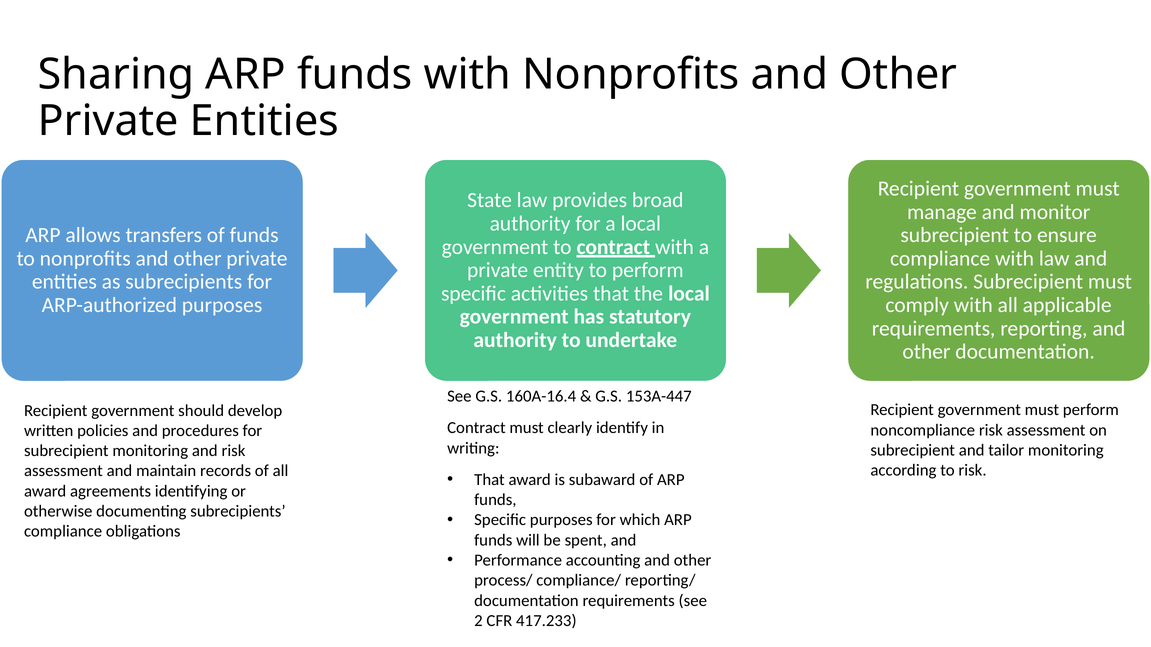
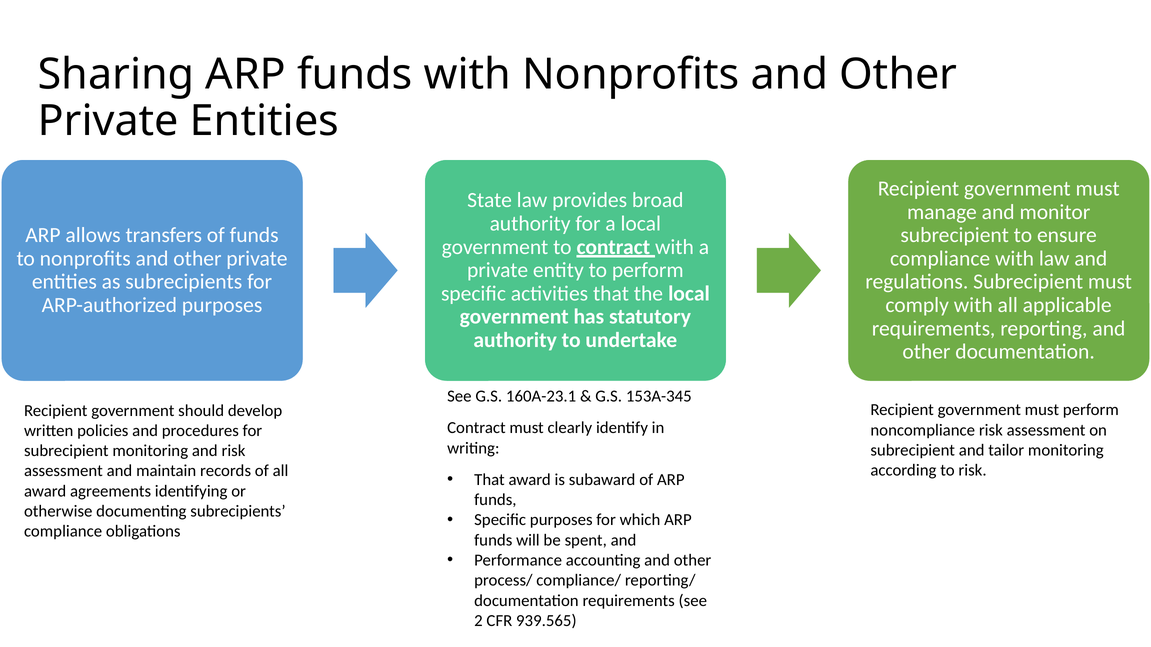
160A-16.4: 160A-16.4 -> 160A-23.1
153A-447: 153A-447 -> 153A-345
417.233: 417.233 -> 939.565
